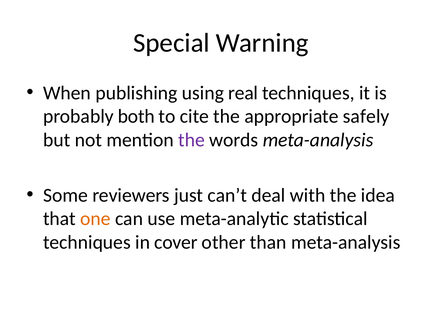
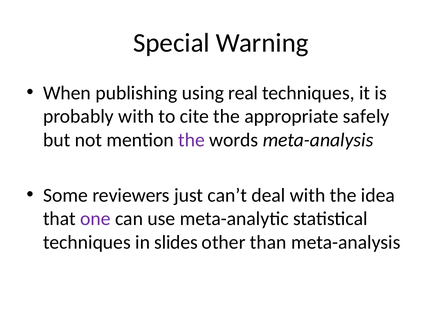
probably both: both -> with
one colour: orange -> purple
cover: cover -> slides
